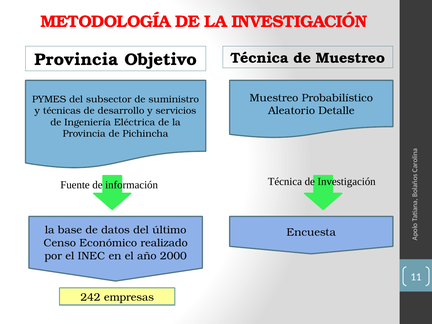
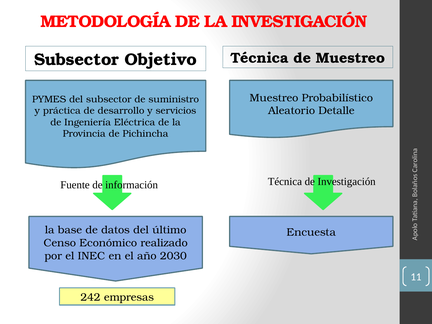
Provincia at (76, 60): Provincia -> Subsector
técnicas: técnicas -> práctica
2000: 2000 -> 2030
